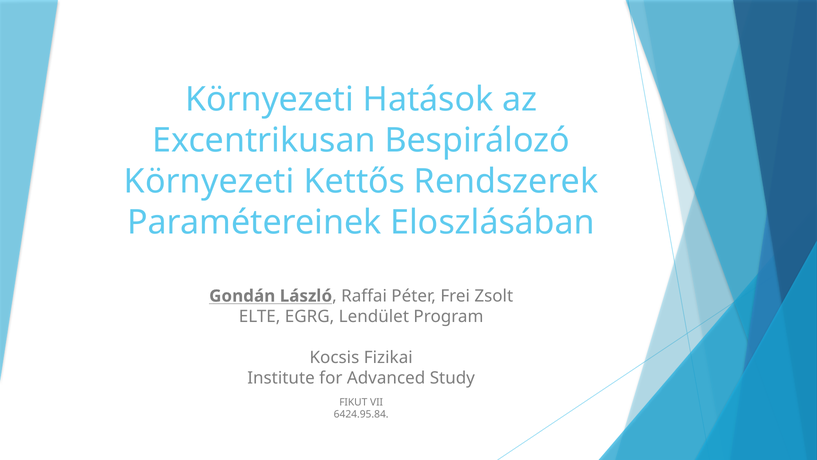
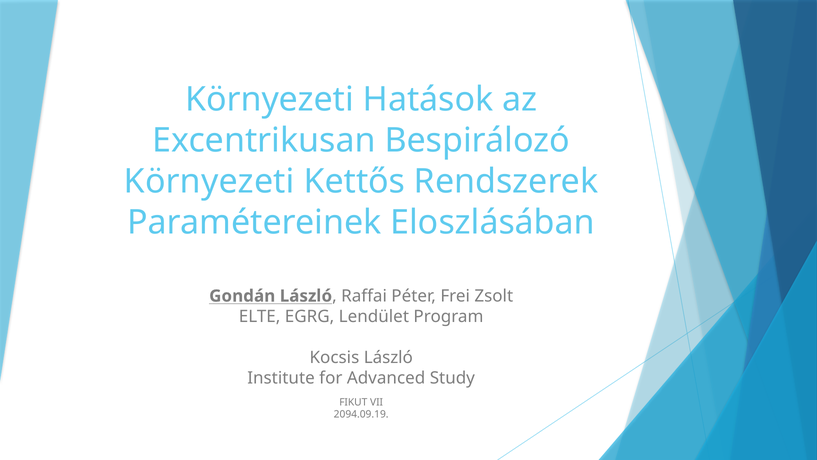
Kocsis Fizikai: Fizikai -> László
6424.95.84: 6424.95.84 -> 2094.09.19
